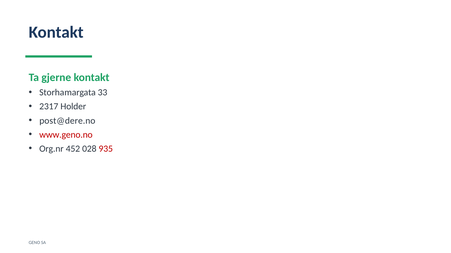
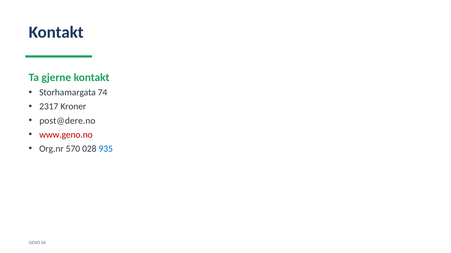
33: 33 -> 74
Holder: Holder -> Kroner
452: 452 -> 570
935 colour: red -> blue
